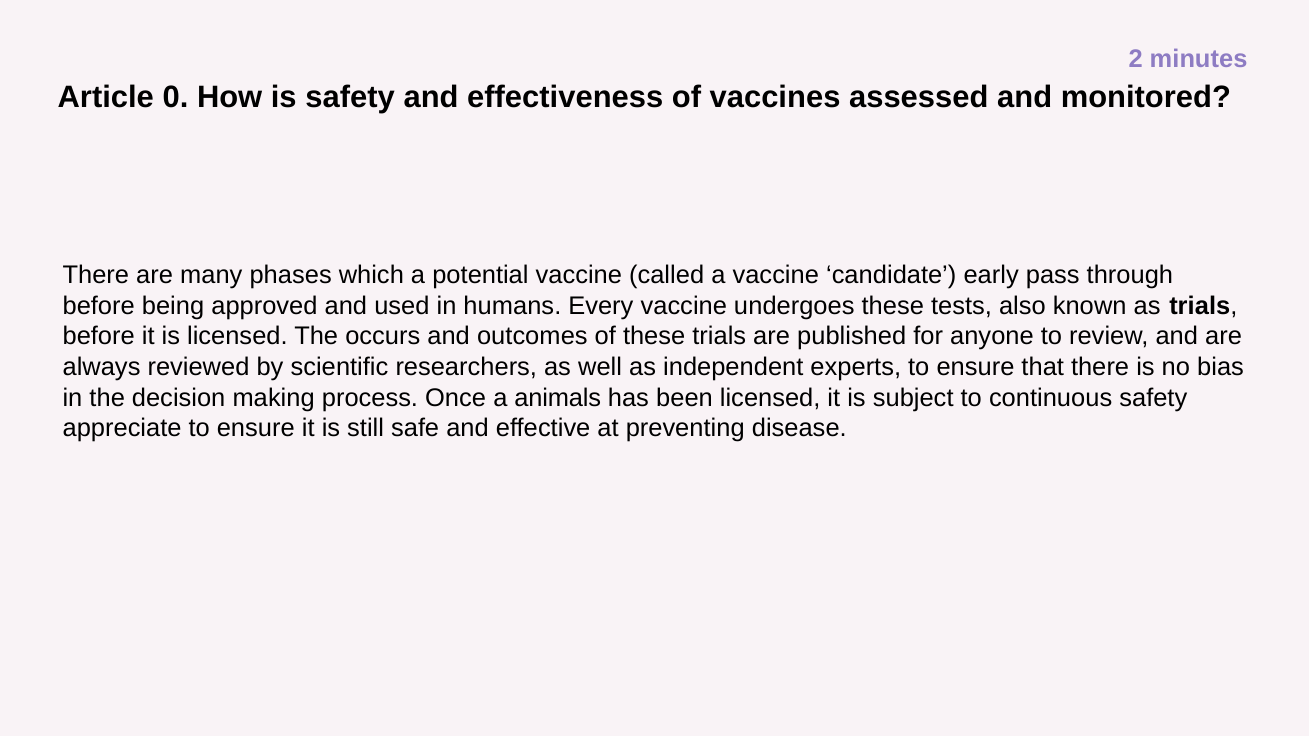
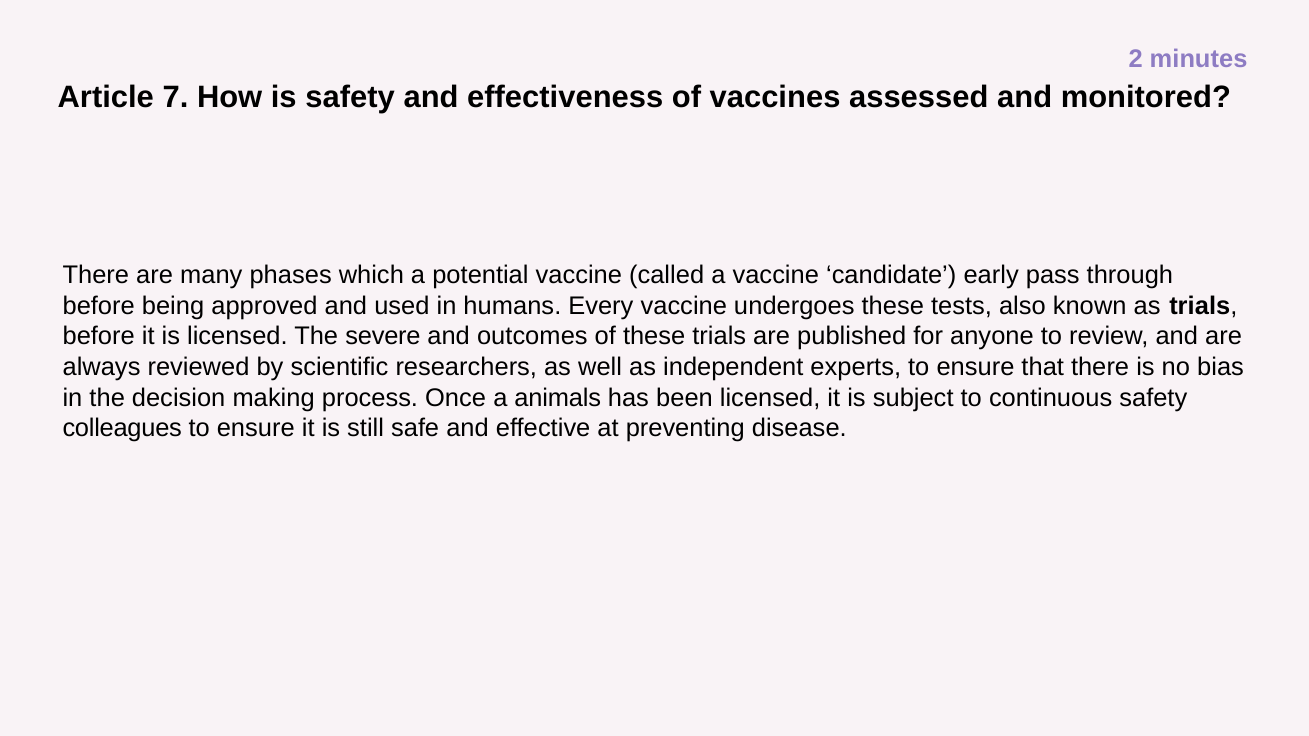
0: 0 -> 7
occurs: occurs -> severe
appreciate: appreciate -> colleagues
